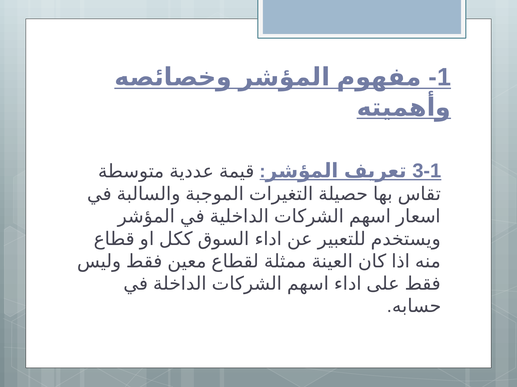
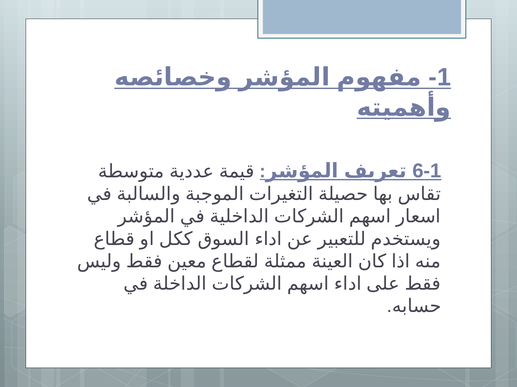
3-1: 3-1 -> 6-1
